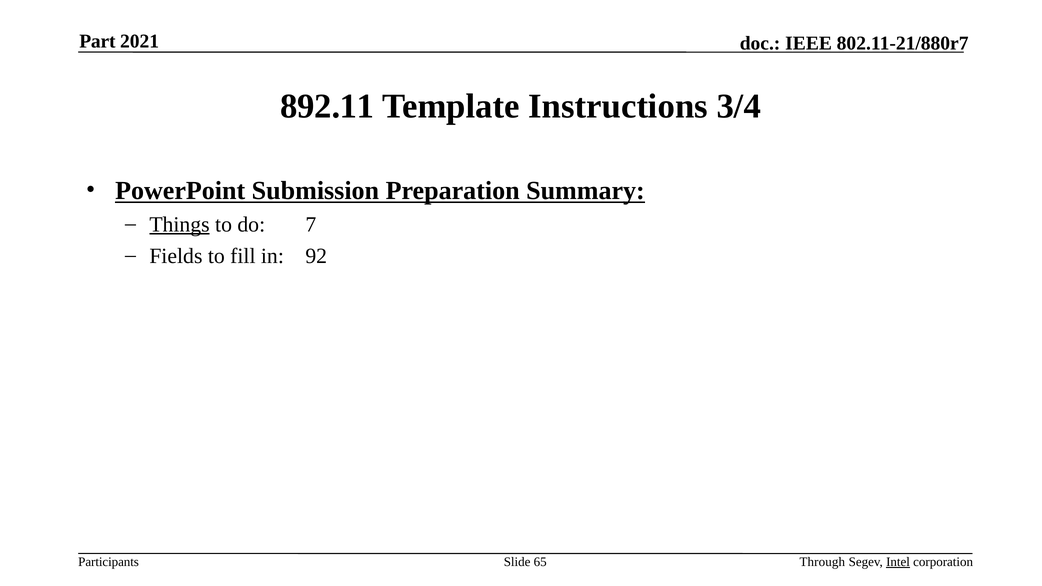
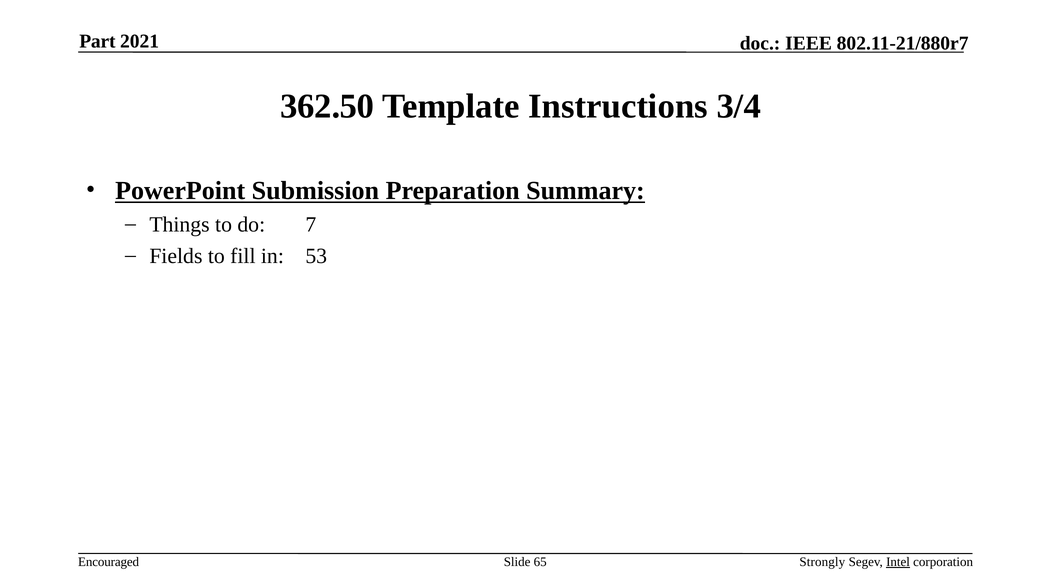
892.11: 892.11 -> 362.50
Things underline: present -> none
92: 92 -> 53
Participants: Participants -> Encouraged
Through: Through -> Strongly
